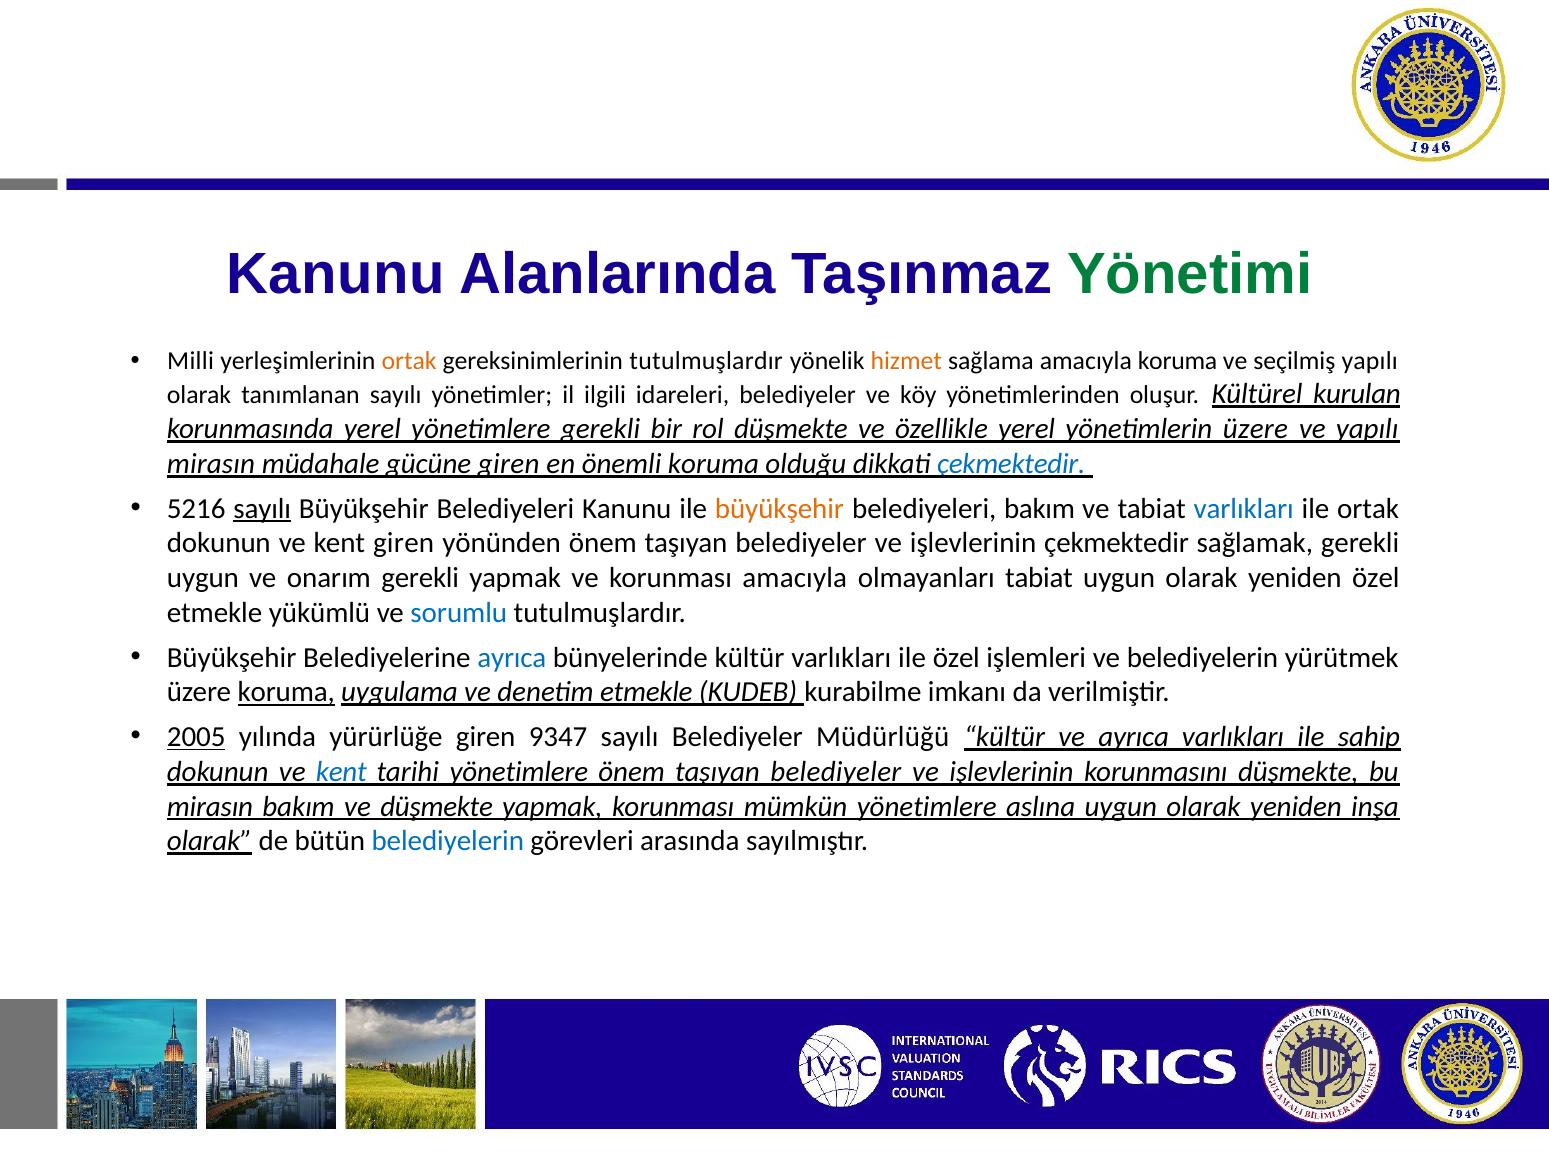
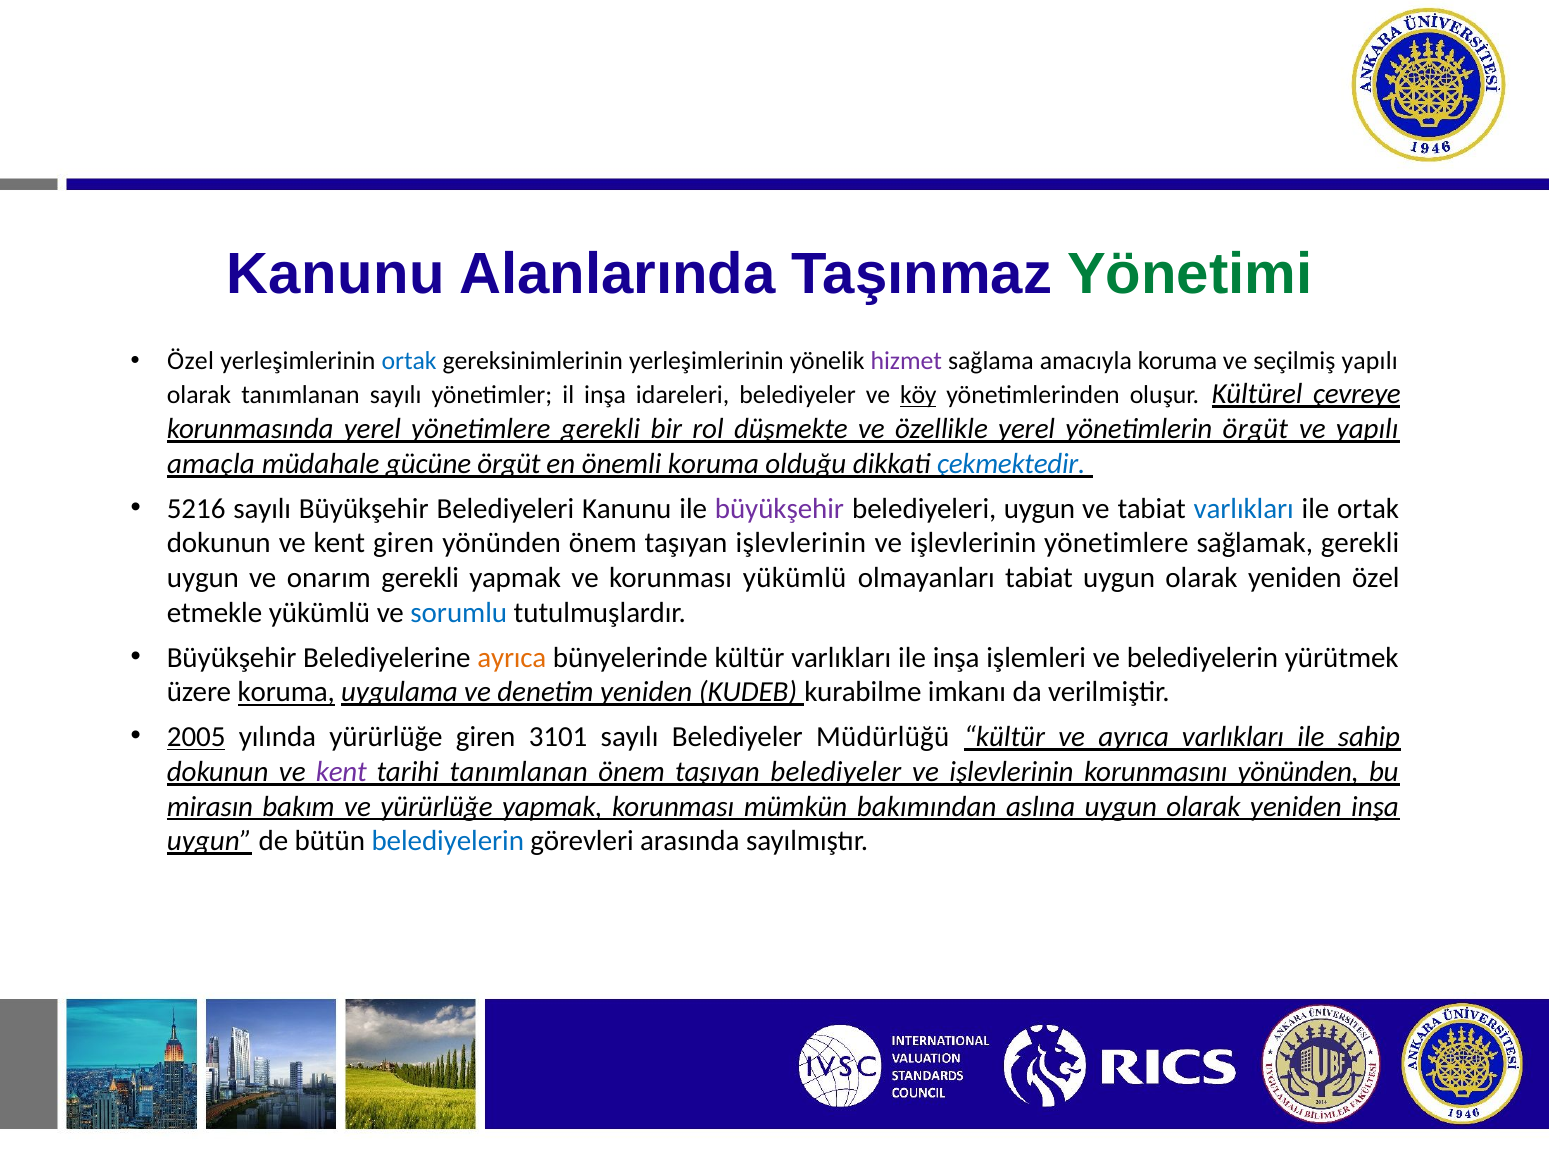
Milli at (191, 361): Milli -> Özel
ortak at (409, 361) colour: orange -> blue
gereksinimlerinin tutulmuşlardır: tutulmuşlardır -> yerleşimlerinin
hizmet colour: orange -> purple
il ilgili: ilgili -> inşa
köy underline: none -> present
kurulan: kurulan -> çevreye
yönetimlerin üzere: üzere -> örgüt
mirasın at (211, 464): mirasın -> amaçla
gücüne giren: giren -> örgüt
sayılı at (262, 508) underline: present -> none
büyükşehir at (779, 508) colour: orange -> purple
belediyeleri bakım: bakım -> uygun
yönünden önem taşıyan belediyeler: belediyeler -> işlevlerinin
işlevlerinin çekmektedir: çekmektedir -> yönetimlere
korunması amacıyla: amacıyla -> yükümlü
ayrıca at (512, 657) colour: blue -> orange
ile özel: özel -> inşa
denetim etmekle: etmekle -> yeniden
9347: 9347 -> 3101
kent at (341, 772) colour: blue -> purple
tarihi yönetimlere: yönetimlere -> tanımlanan
korunmasını düşmekte: düşmekte -> yönünden
ve düşmekte: düşmekte -> yürürlüğe
mümkün yönetimlere: yönetimlere -> bakımından
olarak at (210, 841): olarak -> uygun
